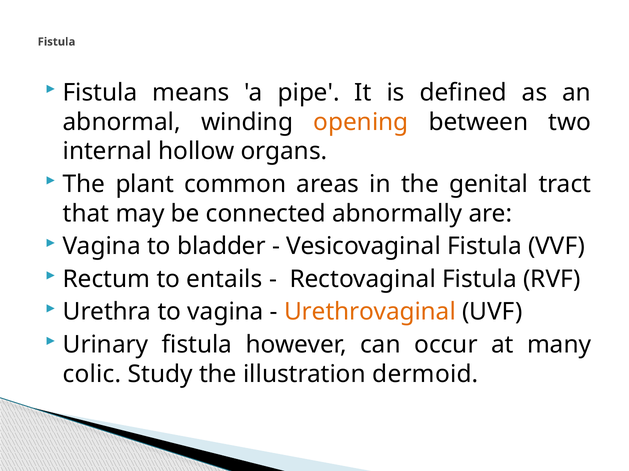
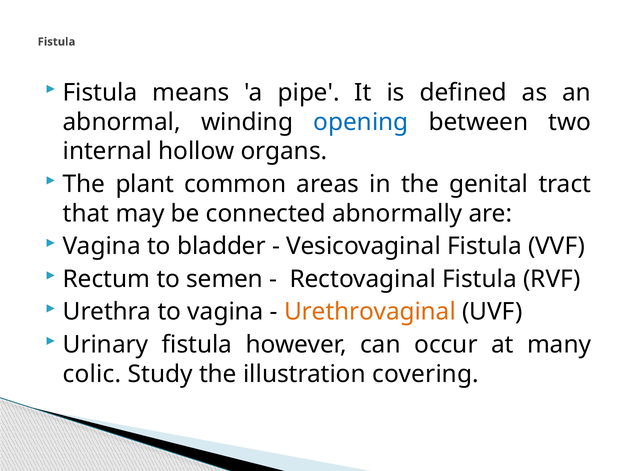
opening colour: orange -> blue
entails: entails -> semen
dermoid: dermoid -> covering
